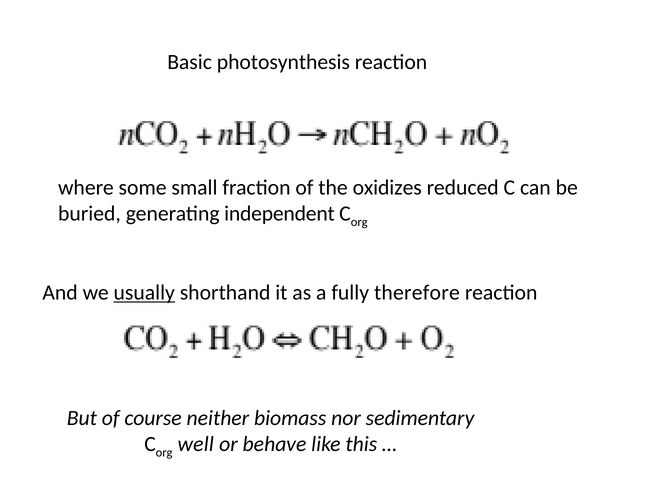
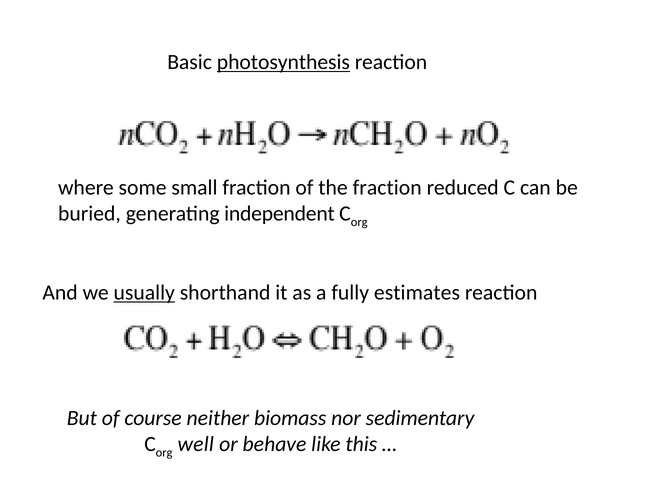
photosynthesis underline: none -> present
the oxidizes: oxidizes -> fraction
therefore: therefore -> estimates
